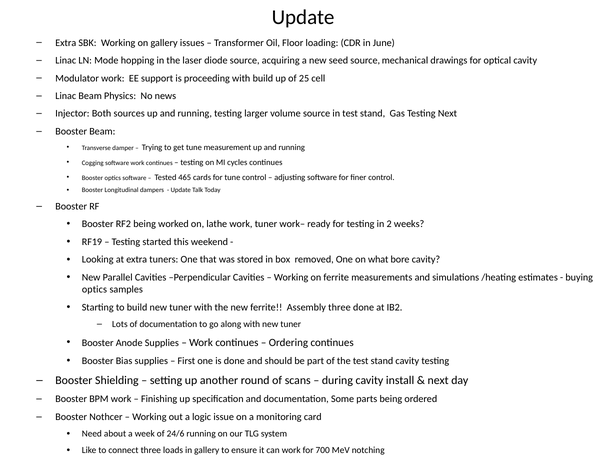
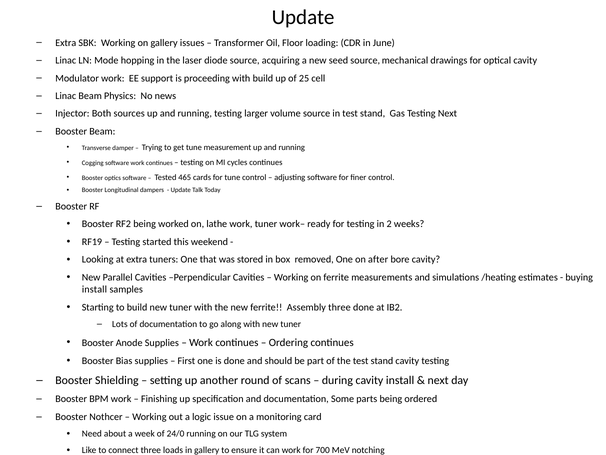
what: what -> after
optics at (94, 289): optics -> install
24/6: 24/6 -> 24/0
